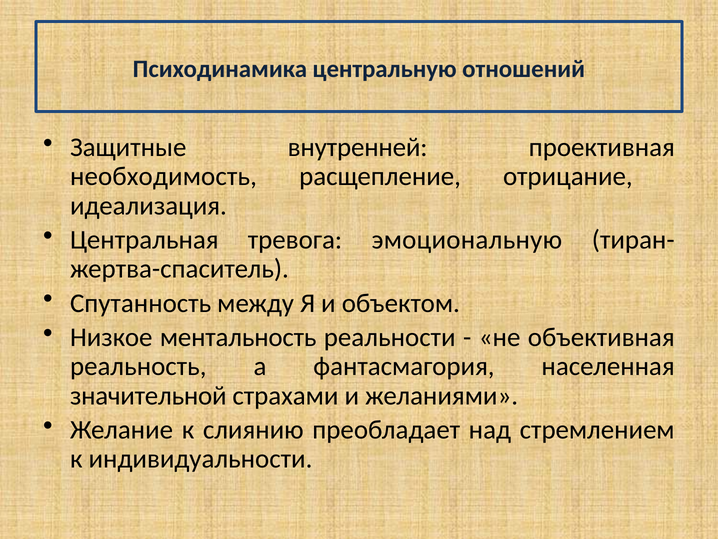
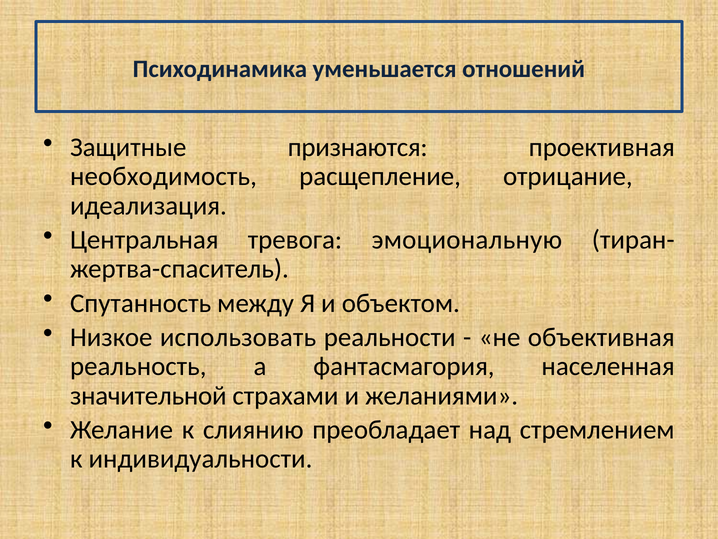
центральную: центральную -> уменьшается
внутренней: внутренней -> признаются
ментальность: ментальность -> использовать
